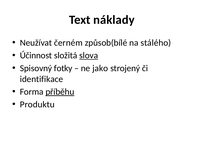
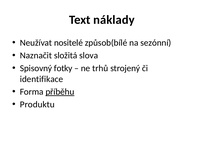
černém: černém -> nositelé
stálého: stálého -> sezónní
Účinnost: Účinnost -> Naznačit
slova underline: present -> none
jako: jako -> trhů
